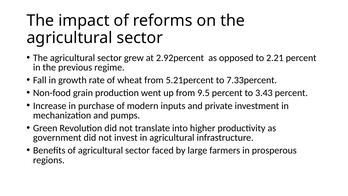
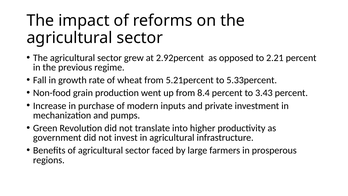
7.33percent: 7.33percent -> 5.33percent
9.5: 9.5 -> 8.4
